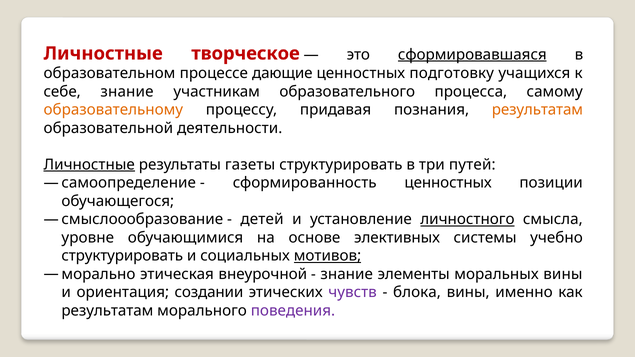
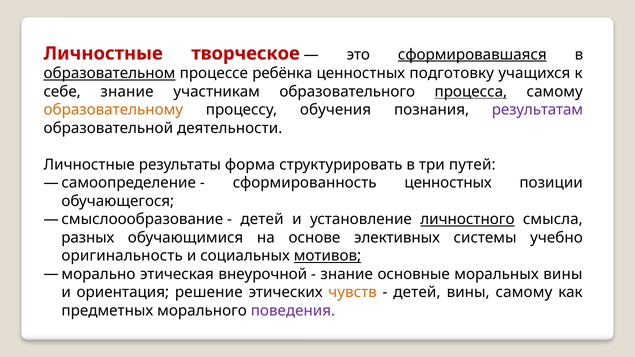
образовательном underline: none -> present
дающие: дающие -> ребёнка
процесса underline: none -> present
придавая: придавая -> обучения
результатам at (537, 110) colour: orange -> purple
Личностные at (89, 165) underline: present -> none
газеты: газеты -> форма
уровне: уровне -> разных
структурировать at (122, 256): структурировать -> оригинальность
элементы: элементы -> основные
создании: создании -> решение
чувств colour: purple -> orange
блока at (417, 292): блока -> детей
вины именно: именно -> самому
результатам at (107, 311): результатам -> предметных
